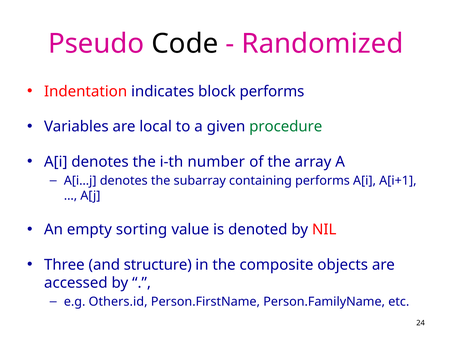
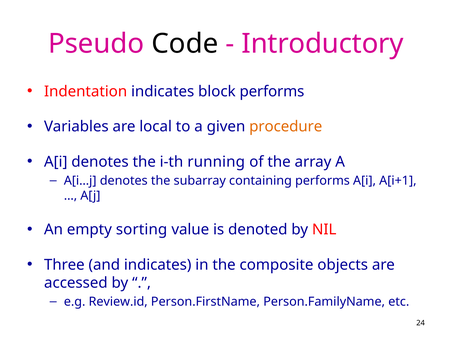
Randomized: Randomized -> Introductory
procedure colour: green -> orange
number: number -> running
and structure: structure -> indicates
Others.id: Others.id -> Review.id
